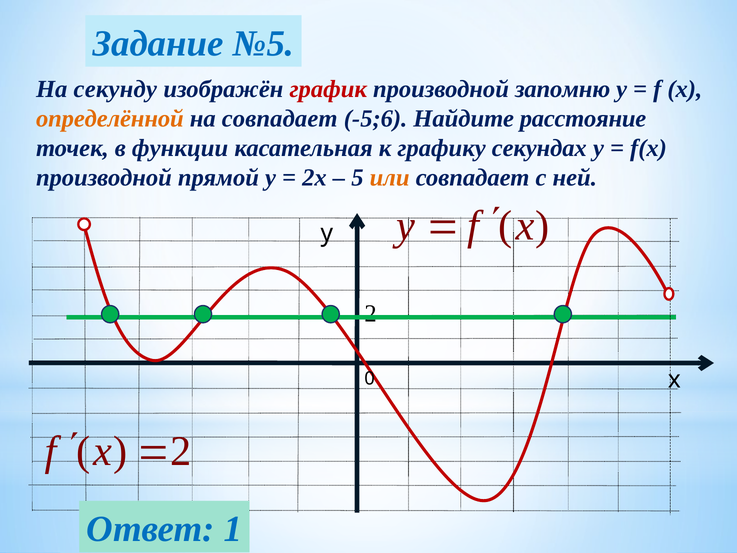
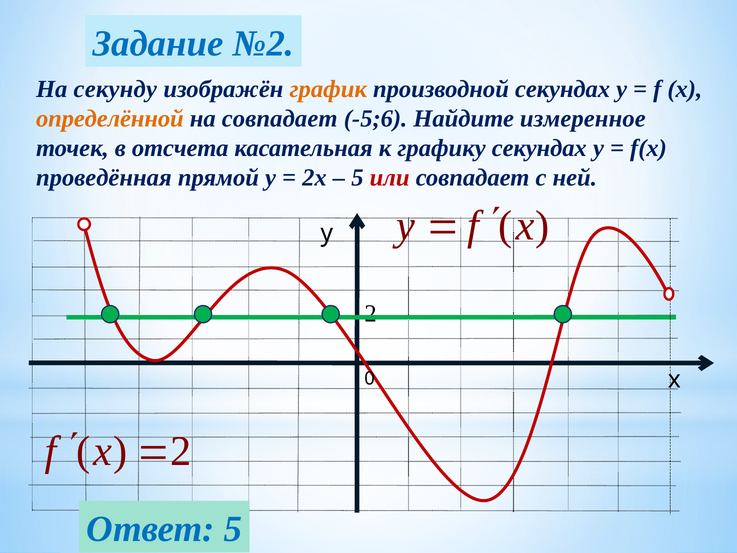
№5: №5 -> №2
график colour: red -> orange
производной запомню: запомню -> секундах
расстояние: расстояние -> измеренное
функции: функции -> отсчета
производной at (104, 178): производной -> проведённая
или colour: orange -> red
Ответ 1: 1 -> 5
